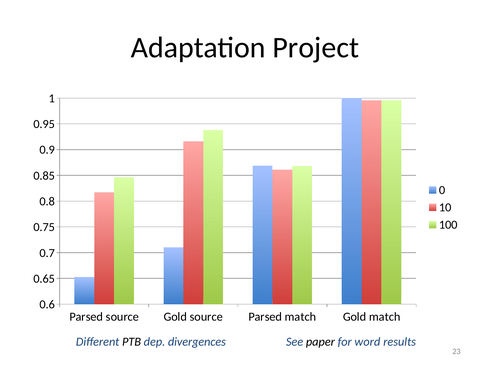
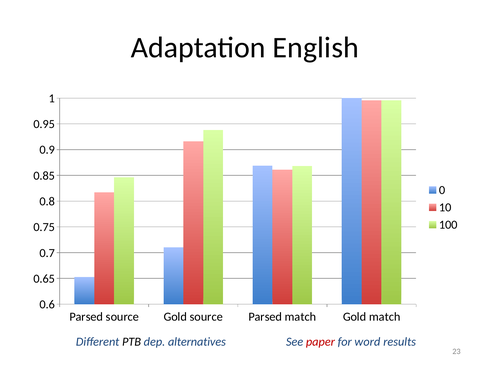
Project: Project -> English
divergences: divergences -> alternatives
paper colour: black -> red
